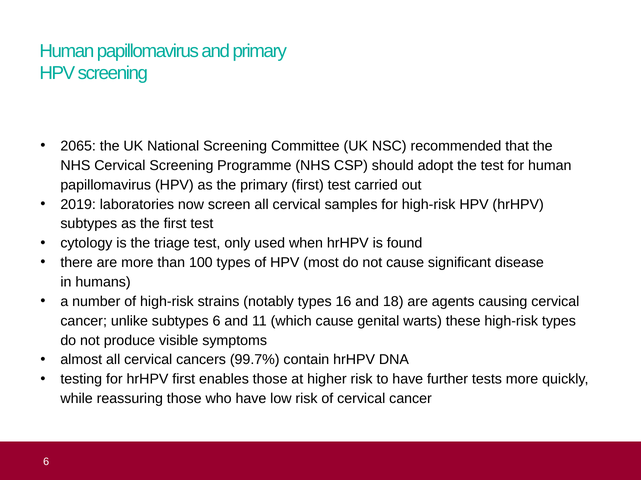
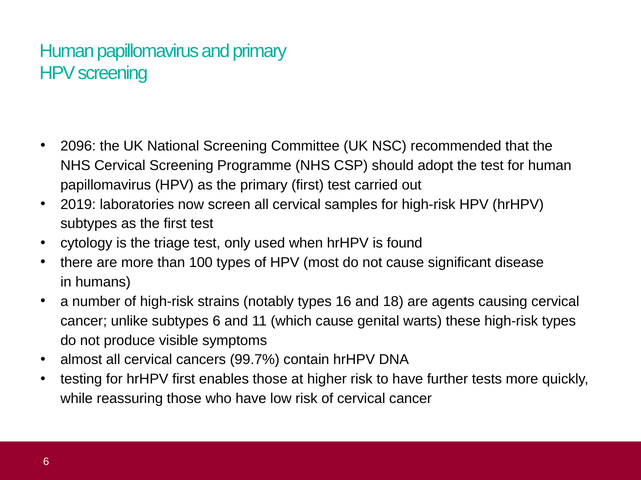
2065: 2065 -> 2096
